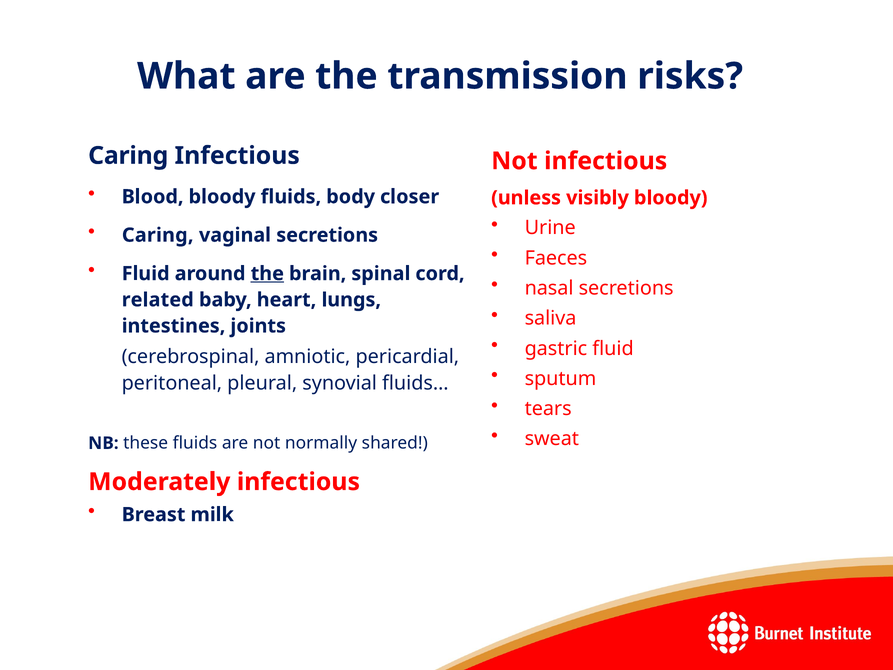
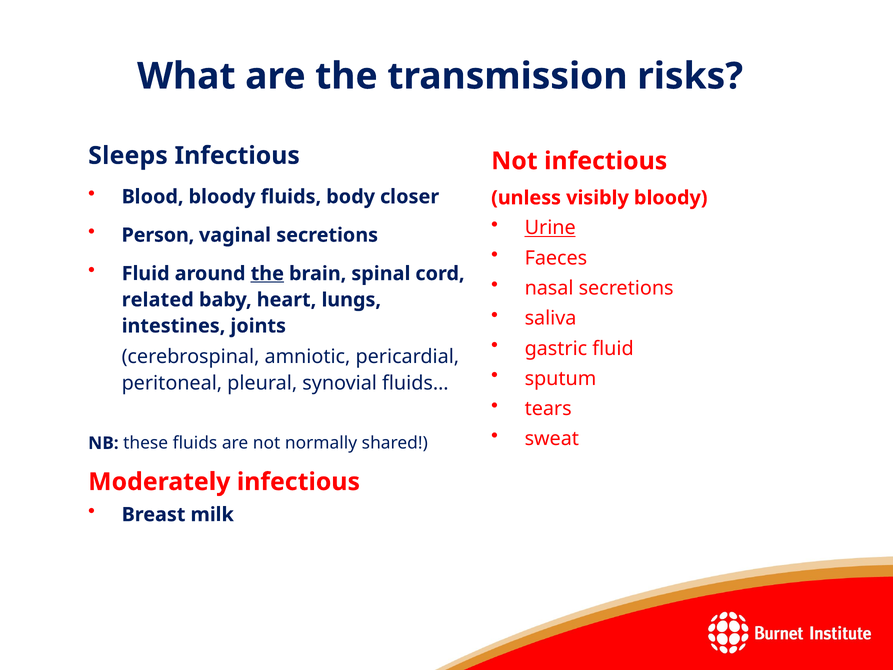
Caring at (128, 156): Caring -> Sleeps
Urine underline: none -> present
Caring at (158, 235): Caring -> Person
